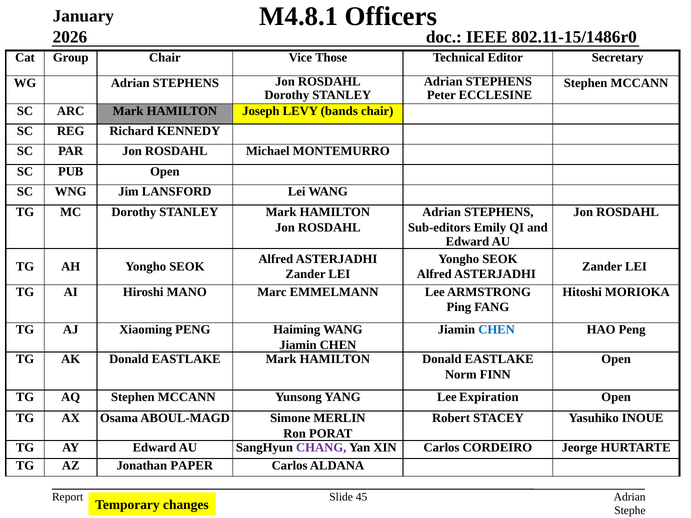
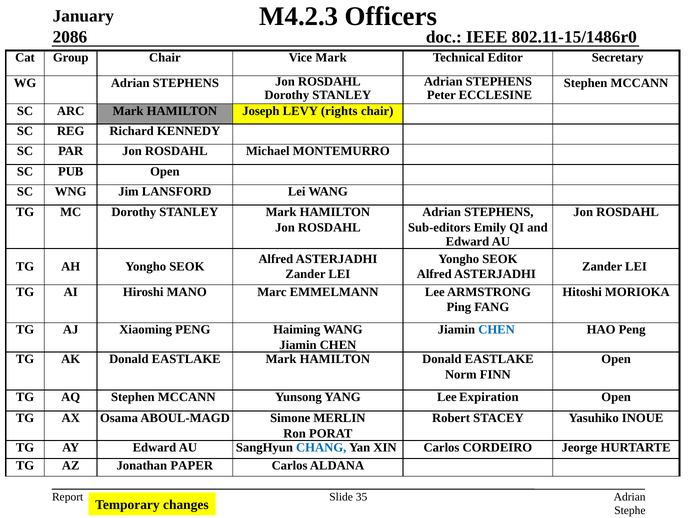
M4.8.1: M4.8.1 -> M4.2.3
2026: 2026 -> 2086
Vice Those: Those -> Mark
bands: bands -> rights
CHANG colour: purple -> blue
45: 45 -> 35
